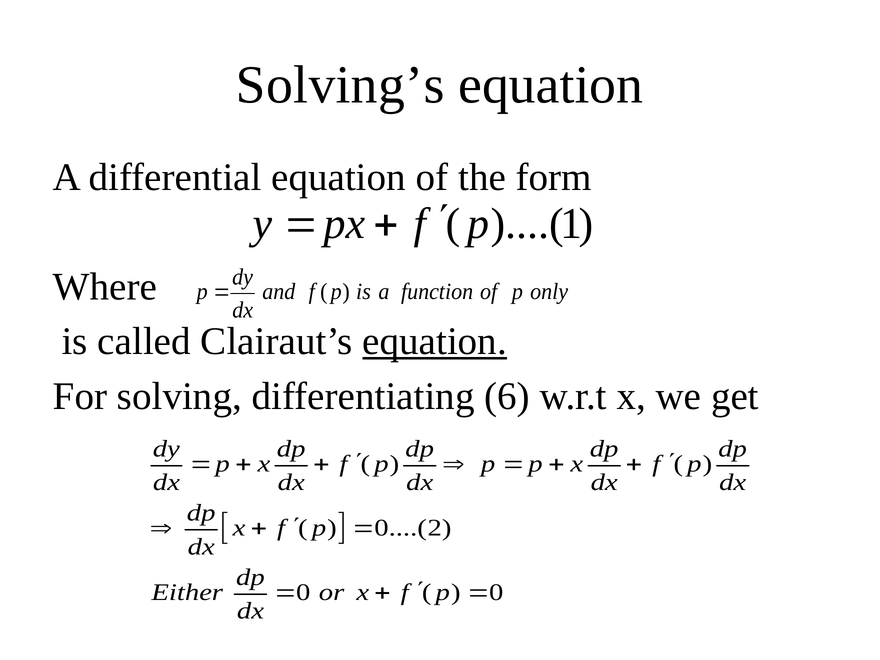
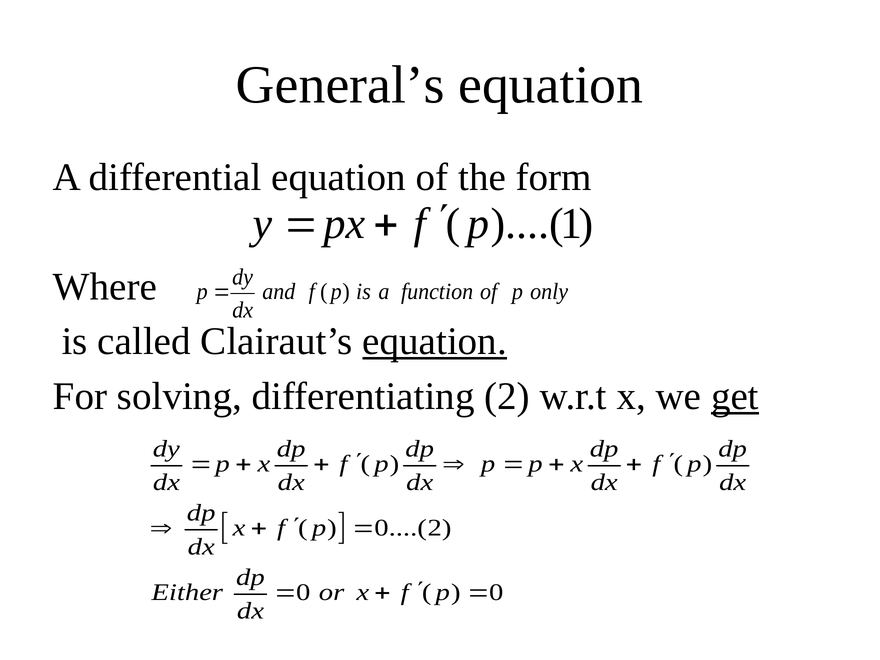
Solving’s: Solving’s -> General’s
6: 6 -> 2
get underline: none -> present
